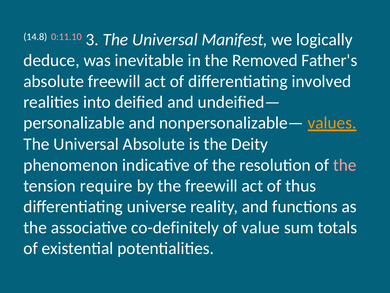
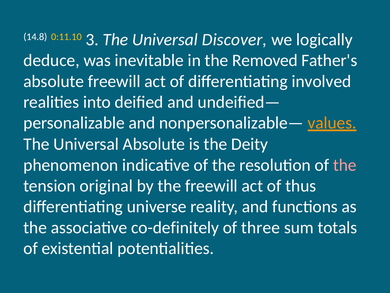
0:11.10 colour: pink -> yellow
Manifest: Manifest -> Discover
require: require -> original
value: value -> three
